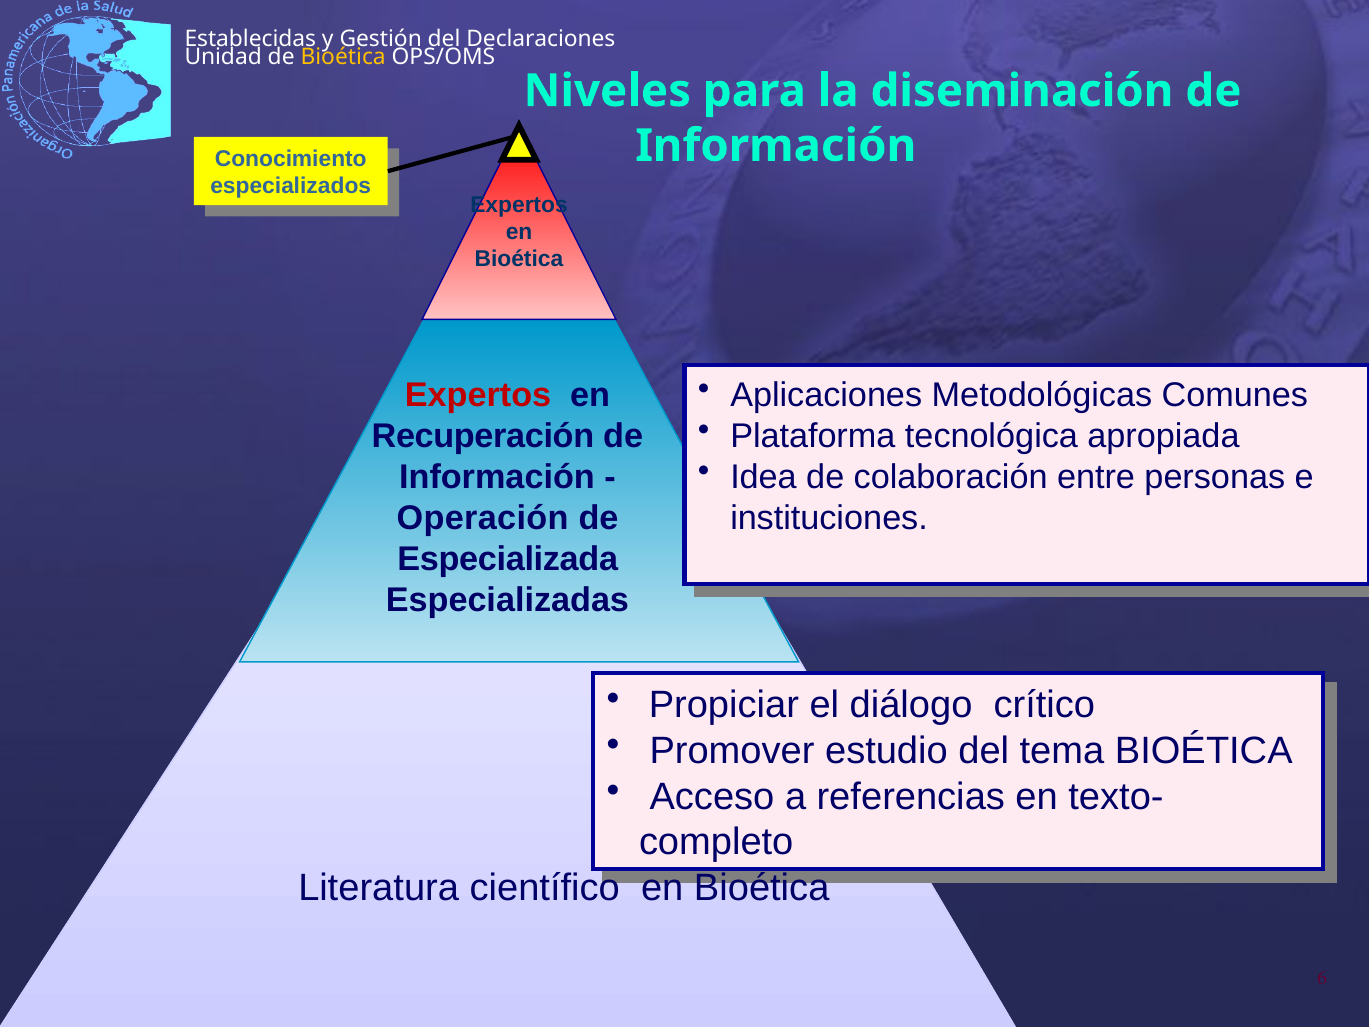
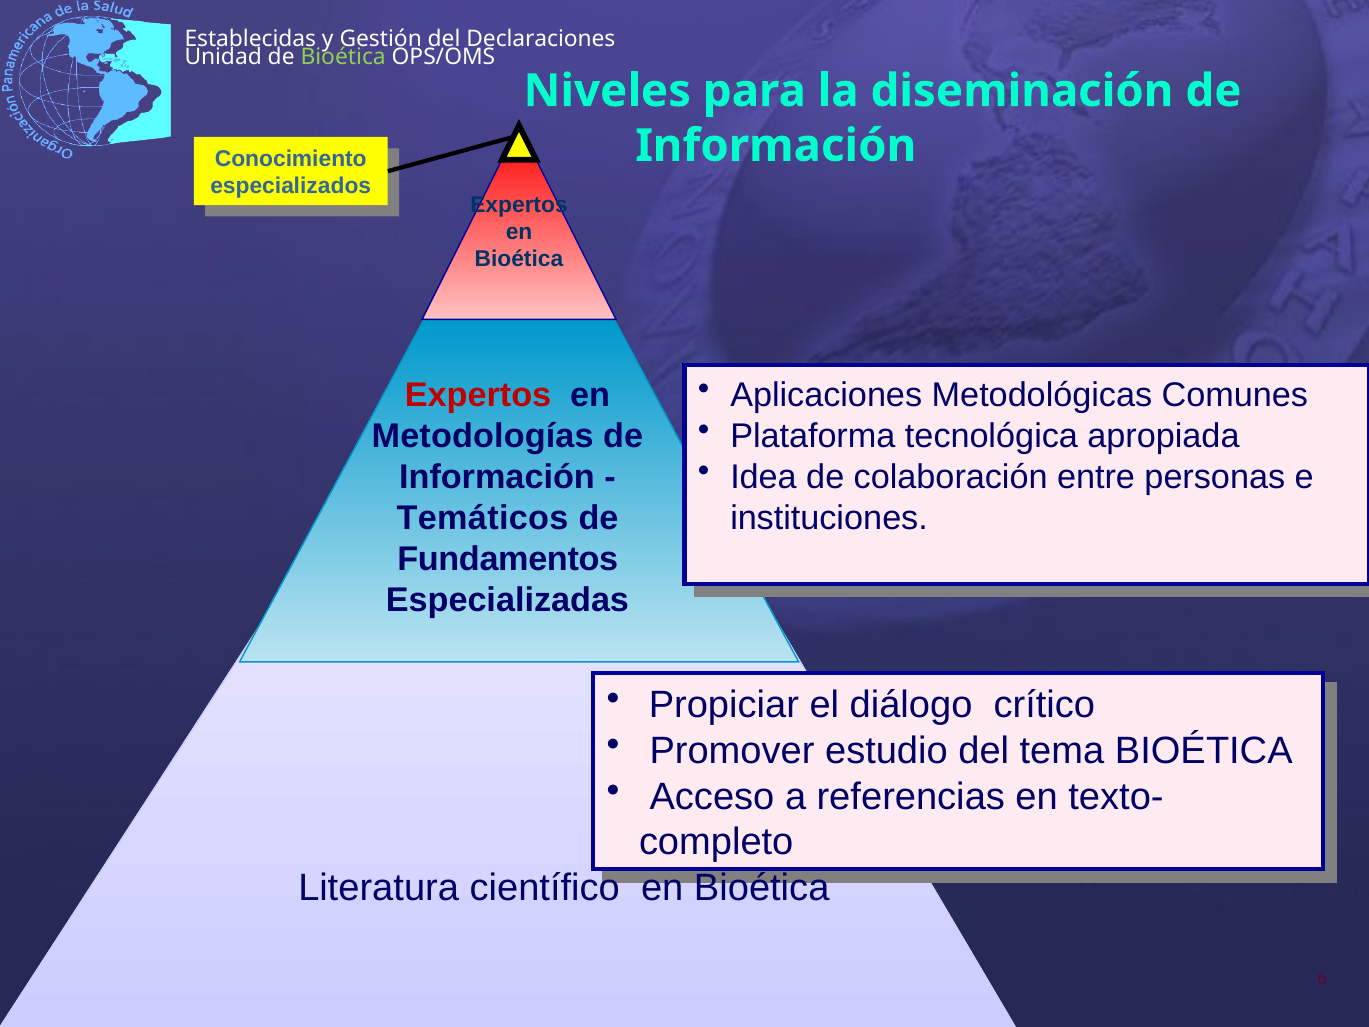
Bioética at (343, 57) colour: yellow -> light green
Recuperación: Recuperación -> Metodologías
Operación: Operación -> Temáticos
Especializada: Especializada -> Fundamentos
